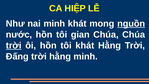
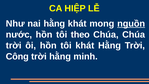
nai minh: minh -> hằng
gian: gian -> theo
trời at (14, 45) underline: present -> none
Đấng: Đấng -> Công
